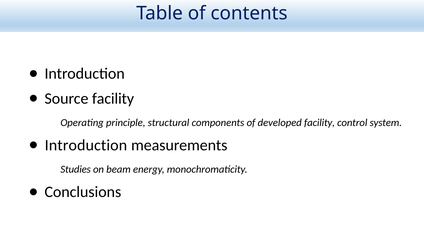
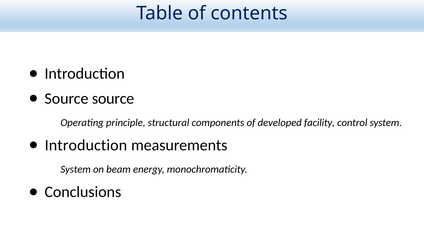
Source facility: facility -> source
Studies at (76, 170): Studies -> System
